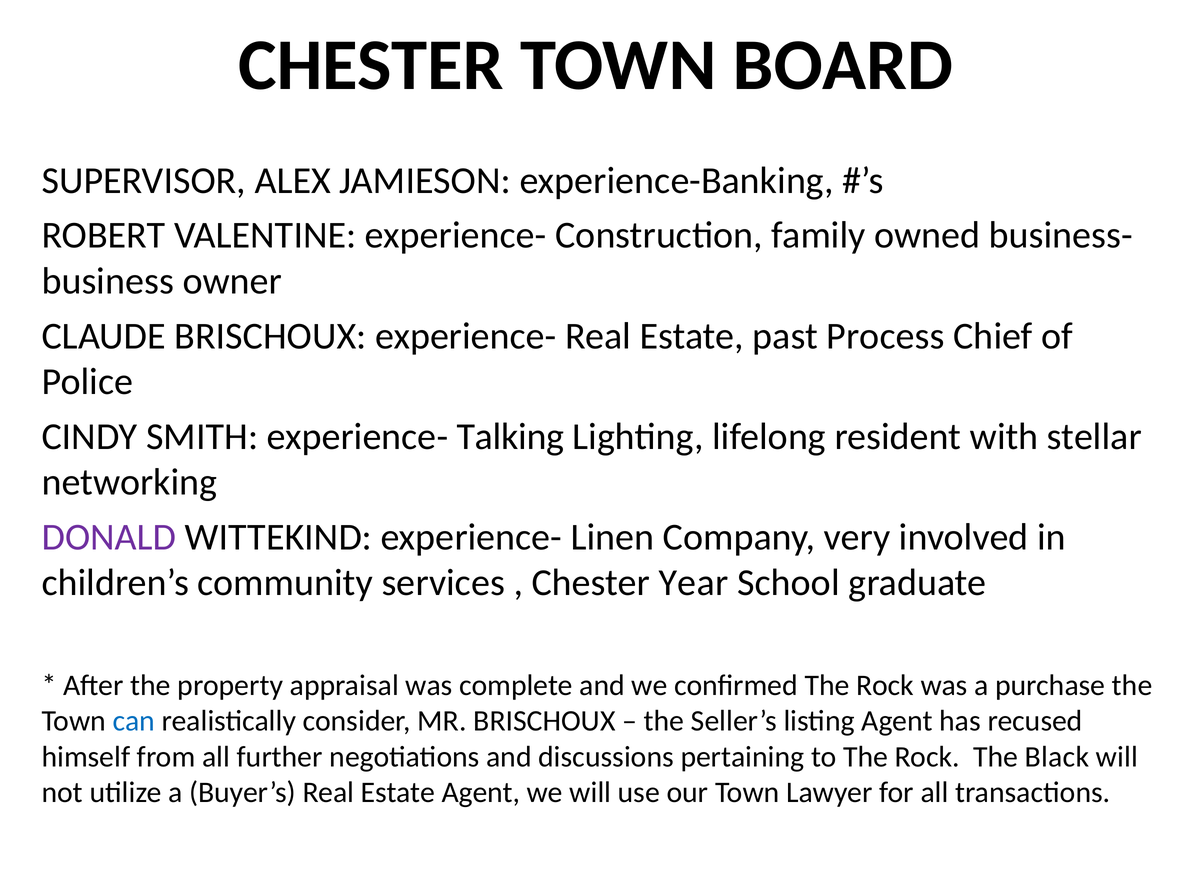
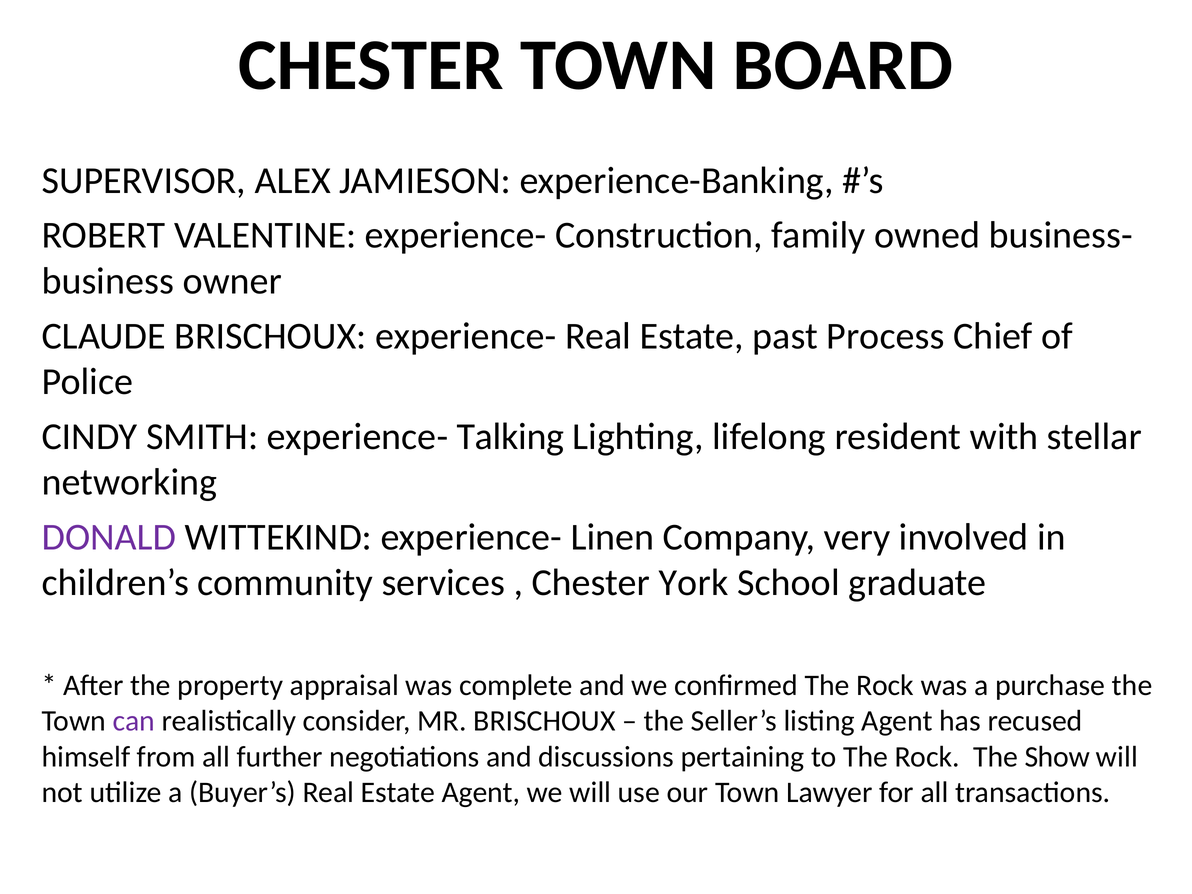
Year: Year -> York
can colour: blue -> purple
Black: Black -> Show
